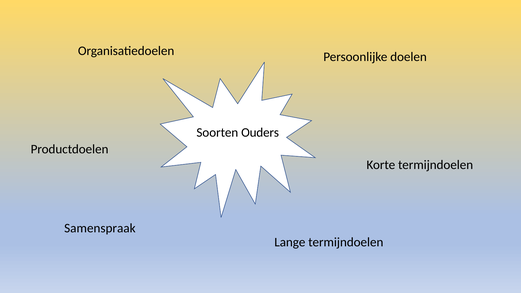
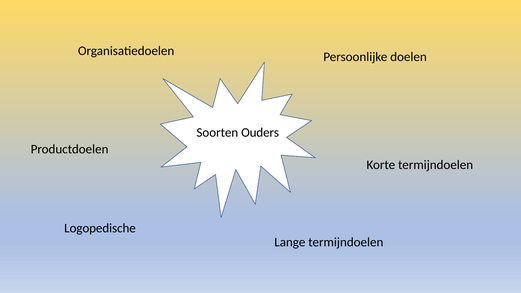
Samenspraak: Samenspraak -> Logopedische
